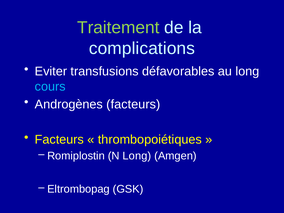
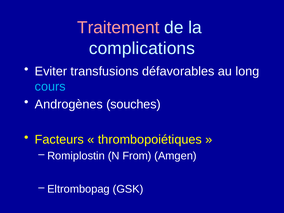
Traitement colour: light green -> pink
Androgènes facteurs: facteurs -> souches
N Long: Long -> From
